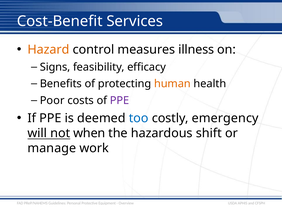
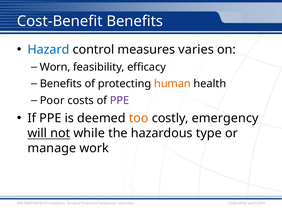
Cost-Benefit Services: Services -> Benefits
Hazard colour: orange -> blue
illness: illness -> varies
Signs: Signs -> Worn
too colour: blue -> orange
when: when -> while
shift: shift -> type
